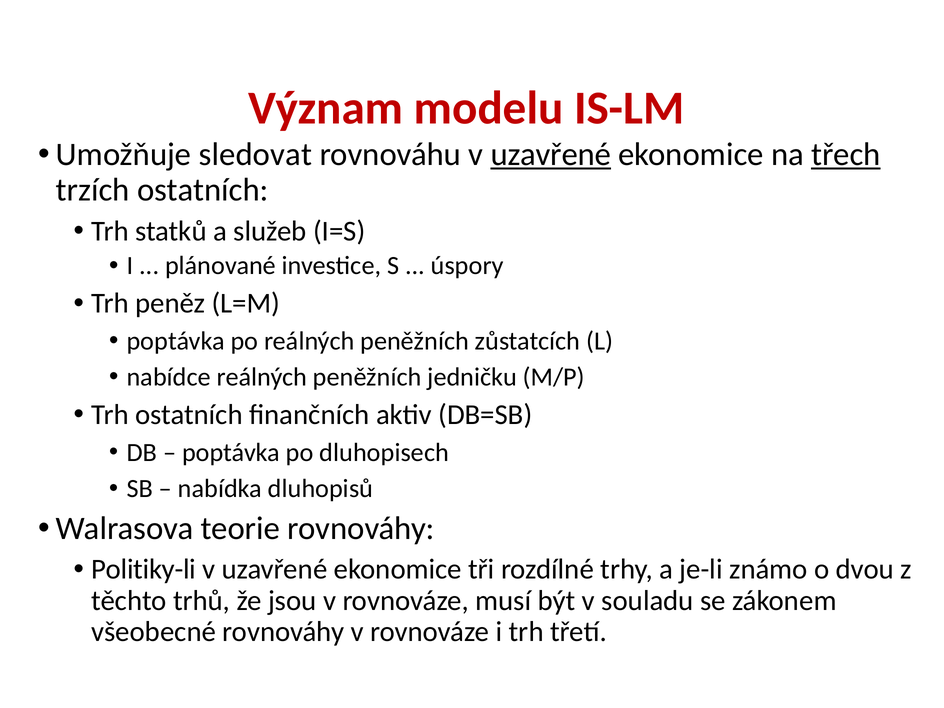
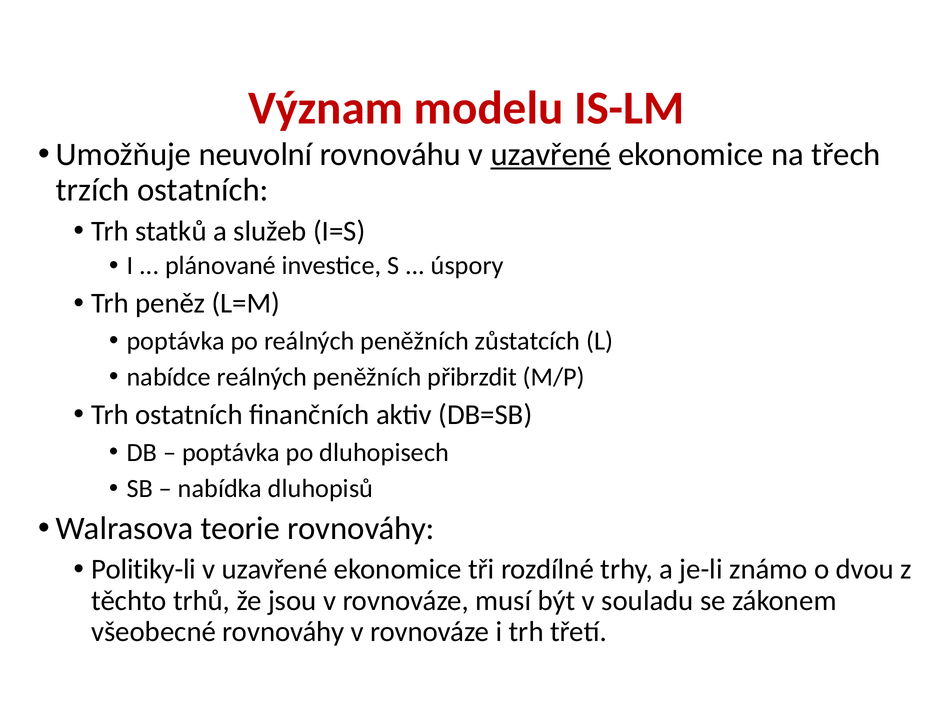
sledovat: sledovat -> neuvolní
třech underline: present -> none
jedničku: jedničku -> přibrzdit
